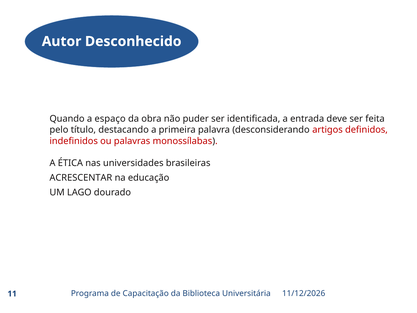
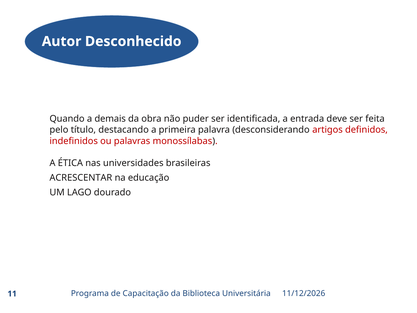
espaço: espaço -> demais
